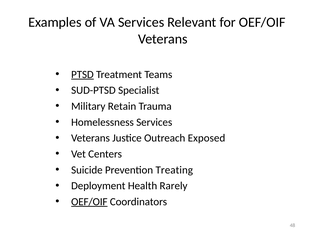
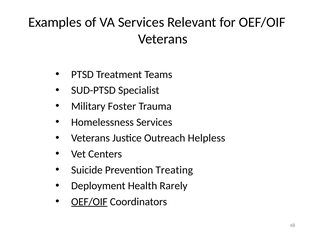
PTSD underline: present -> none
Retain: Retain -> Foster
Exposed: Exposed -> Helpless
